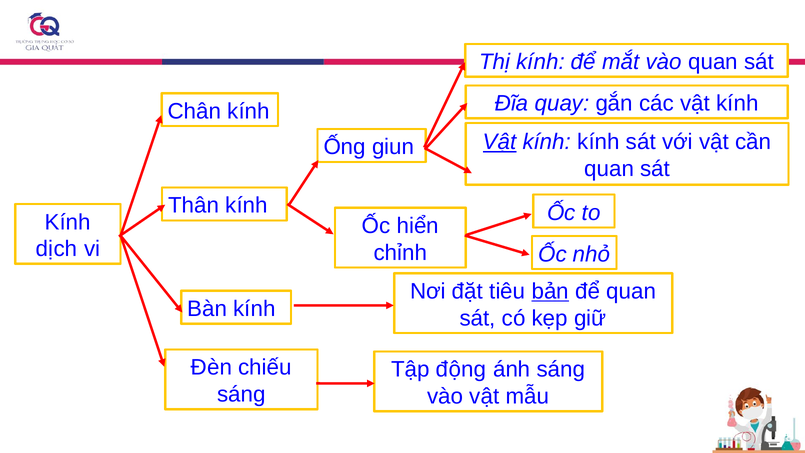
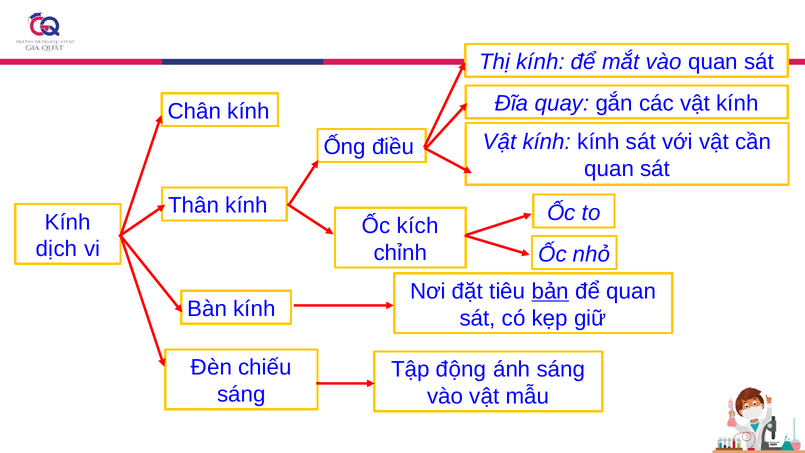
Vật at (500, 142) underline: present -> none
giun: giun -> điều
hiển: hiển -> kích
